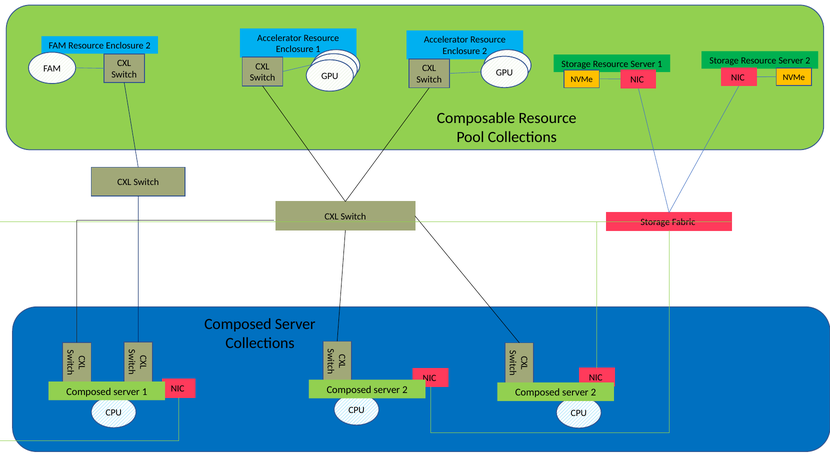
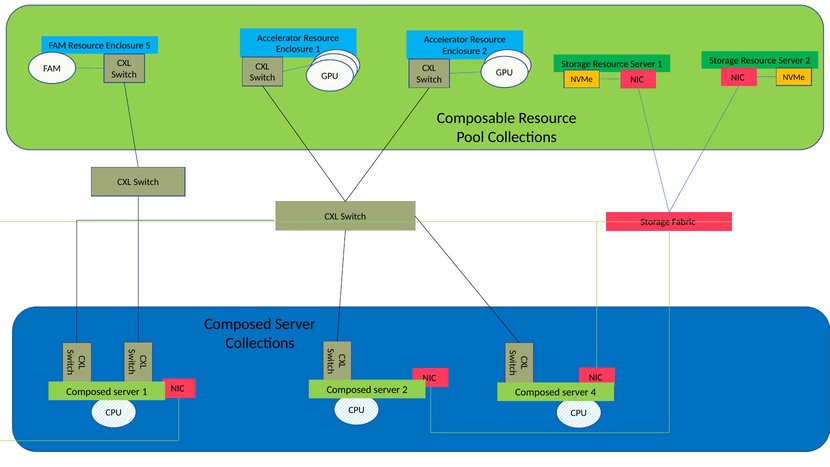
FAM Resource Enclosure 2: 2 -> 5
2 Composed server 2: 2 -> 4
